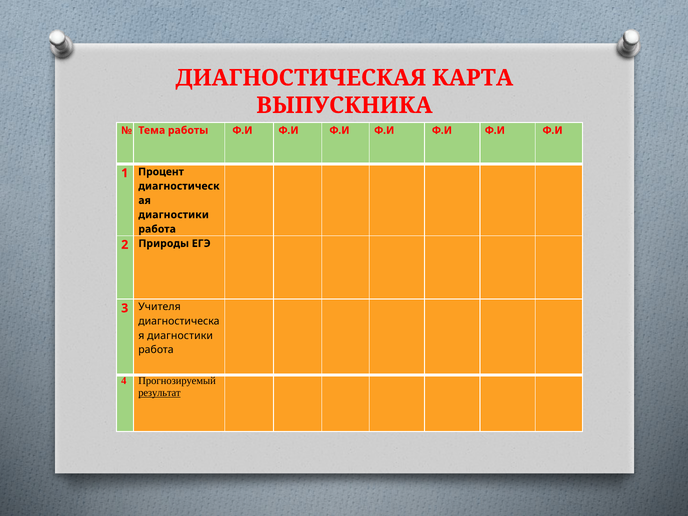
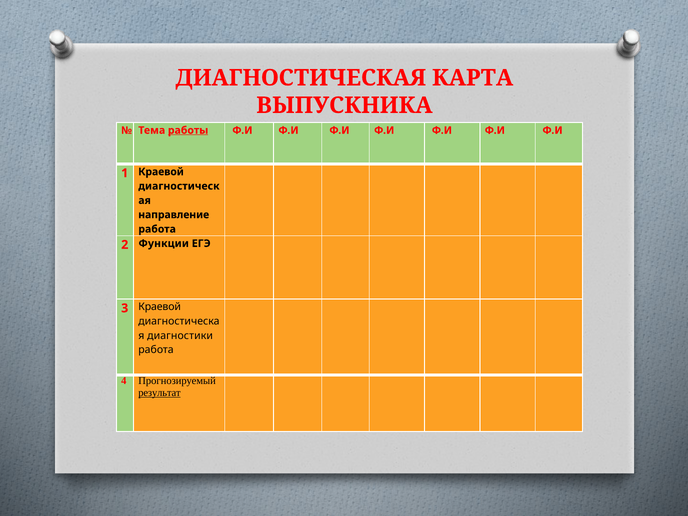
работы underline: none -> present
1 Процент: Процент -> Краевой
диагностики at (174, 215): диагностики -> направление
Природы: Природы -> Функции
3 Учителя: Учителя -> Краевой
